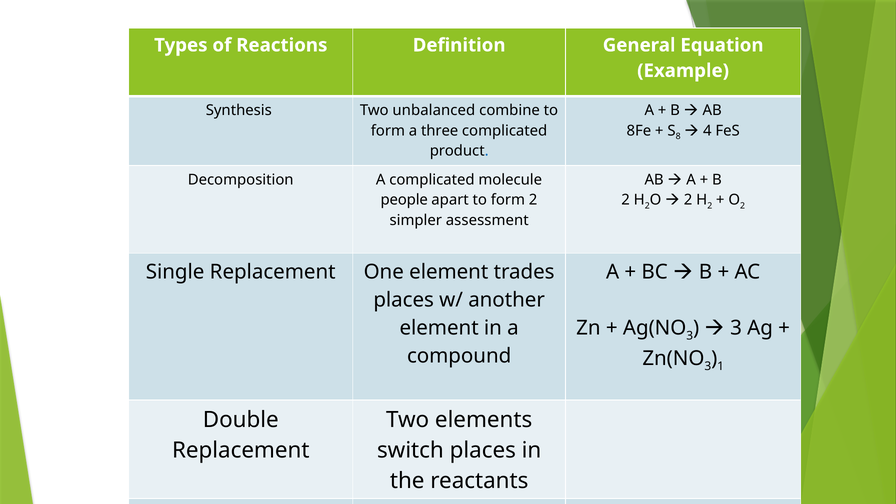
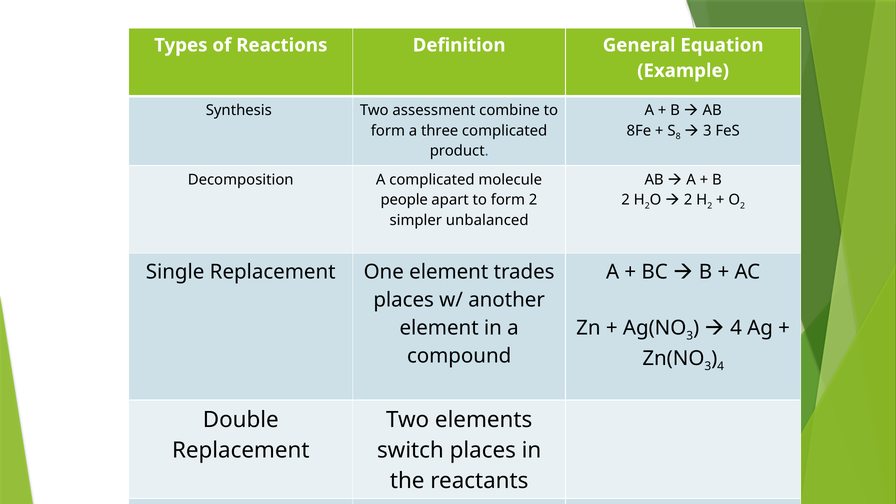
unbalanced: unbalanced -> assessment
4 at (707, 131): 4 -> 3
assessment: assessment -> unbalanced
3 at (736, 328): 3 -> 4
1 at (721, 366): 1 -> 4
